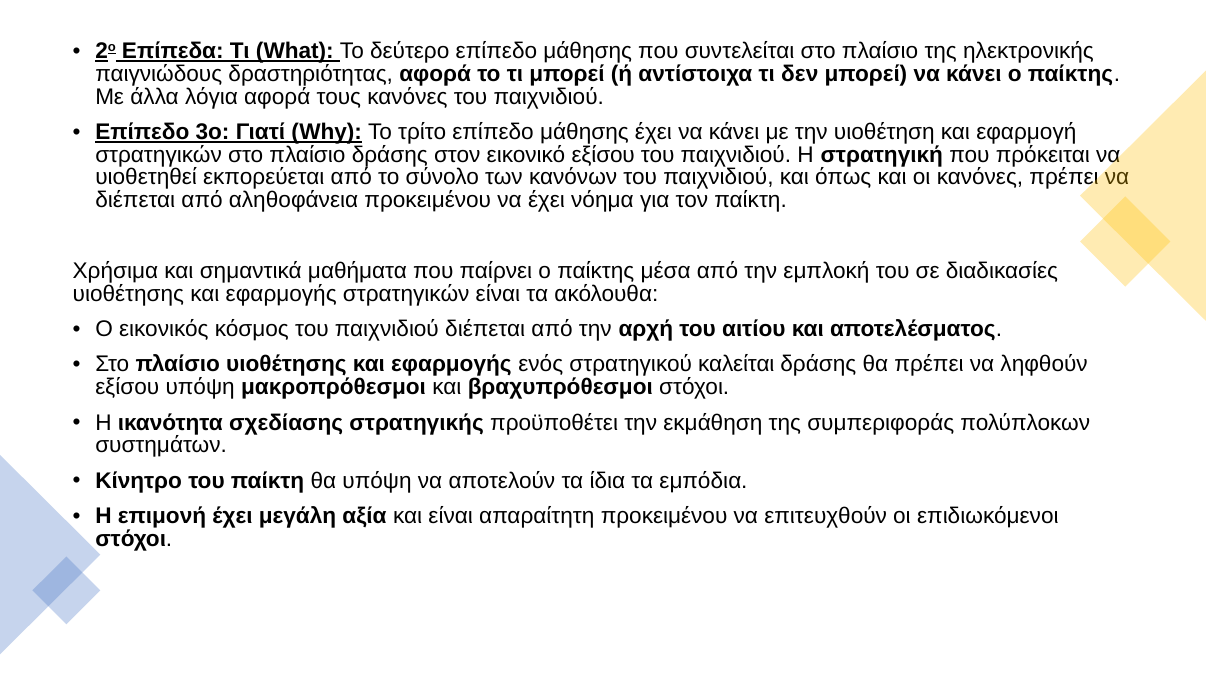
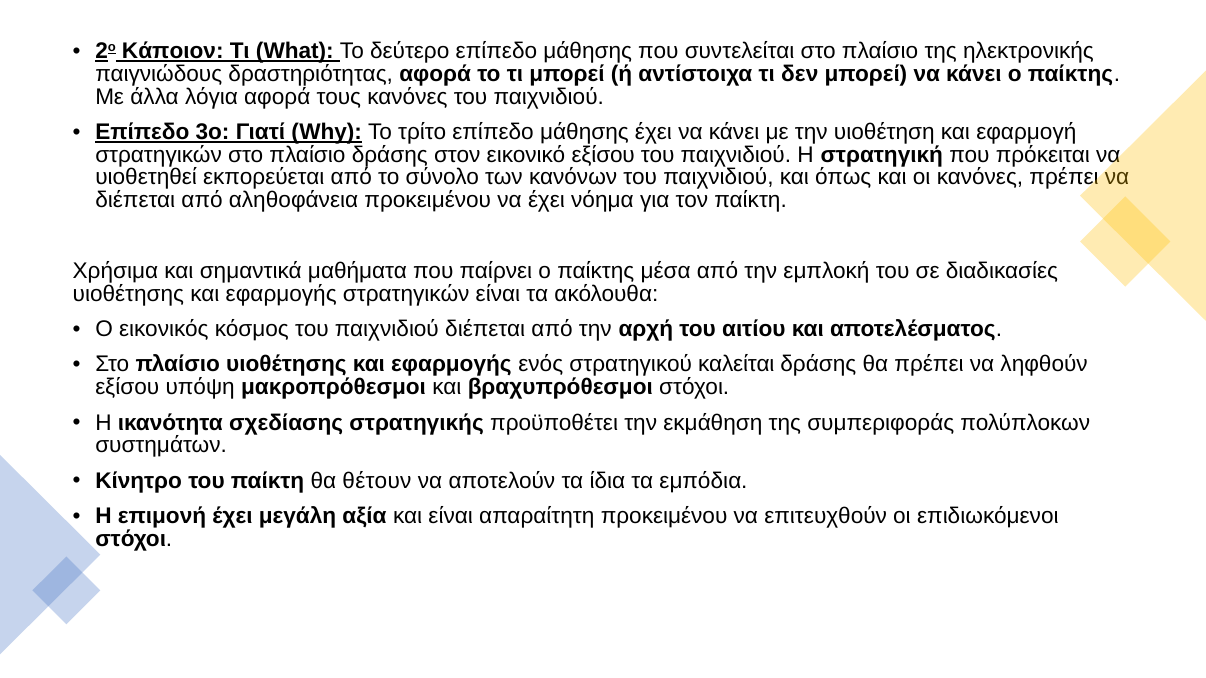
Επίπεδα: Επίπεδα -> Κάποιον
θα υπόψη: υπόψη -> θέτουν
